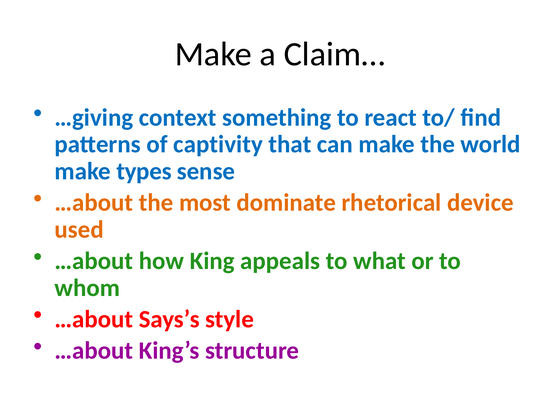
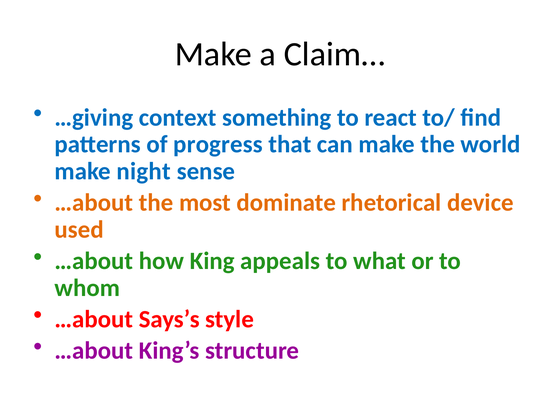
captivity: captivity -> progress
types: types -> night
